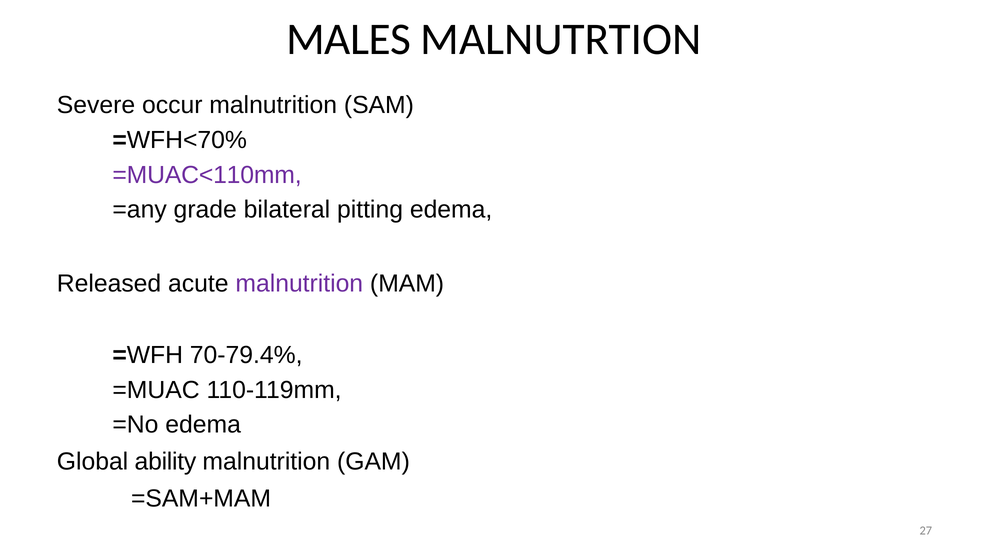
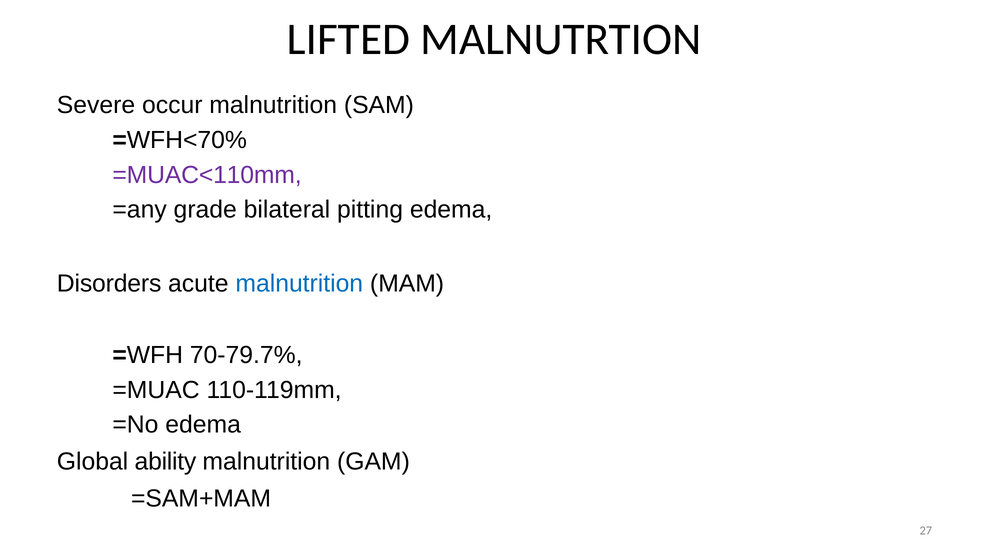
MALES: MALES -> LIFTED
Released: Released -> Disorders
malnutrition at (299, 284) colour: purple -> blue
70-79.4%: 70-79.4% -> 70-79.7%
